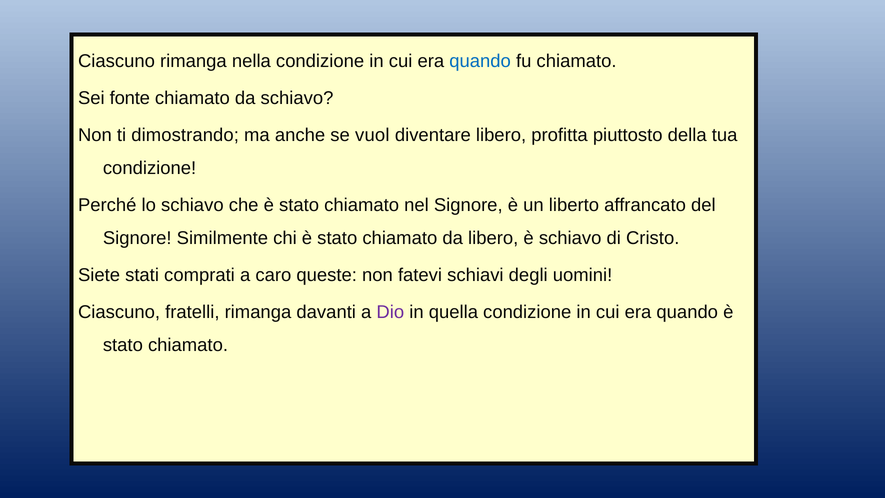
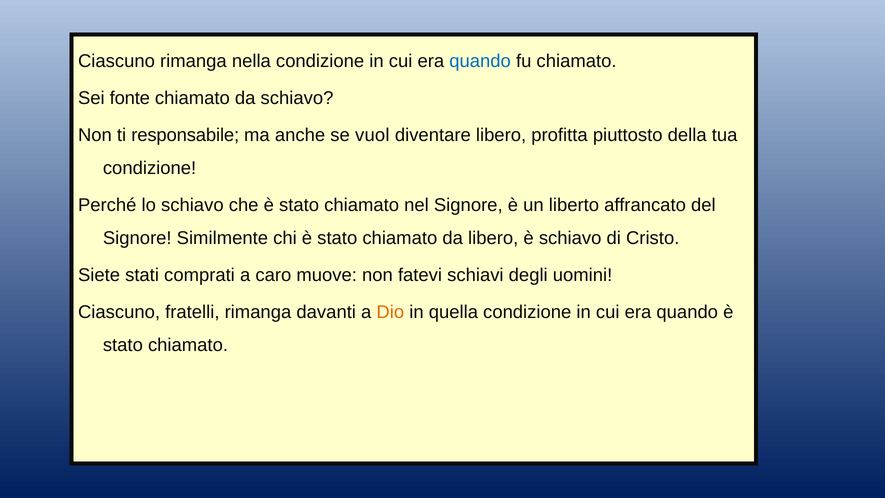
dimostrando: dimostrando -> responsabile
queste: queste -> muove
Dio colour: purple -> orange
